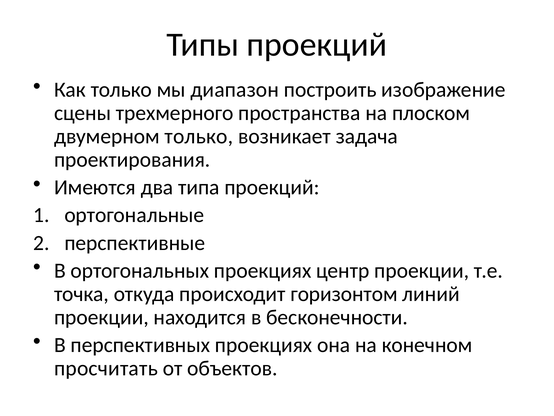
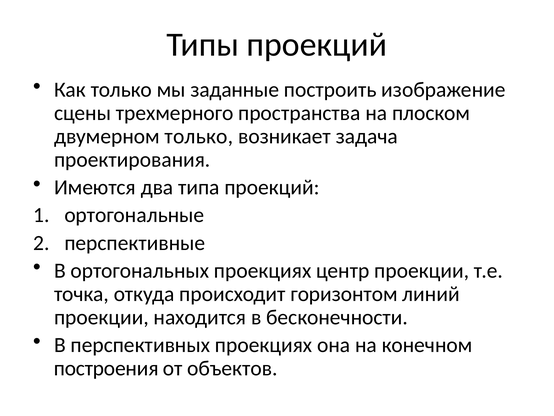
диапазон: диапазон -> заданные
просчитать: просчитать -> построения
